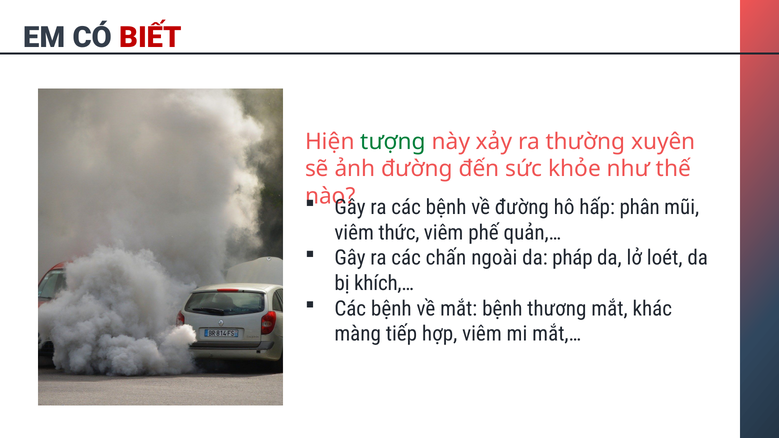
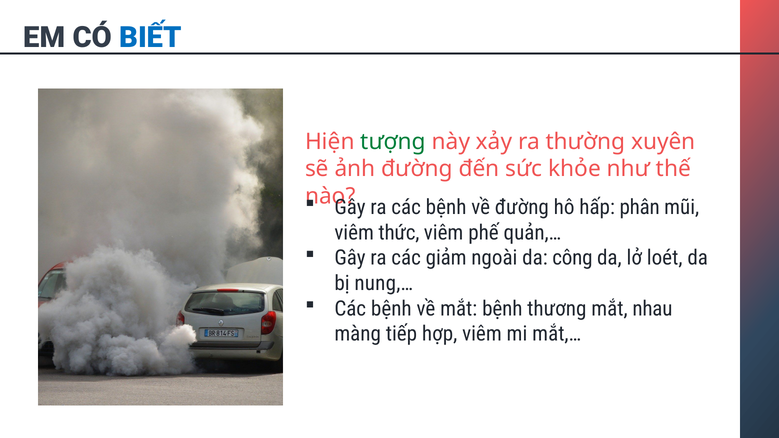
BIẾT colour: red -> blue
chấn: chấn -> giảm
pháp: pháp -> công
khích,…: khích,… -> nung,…
khác: khác -> nhau
